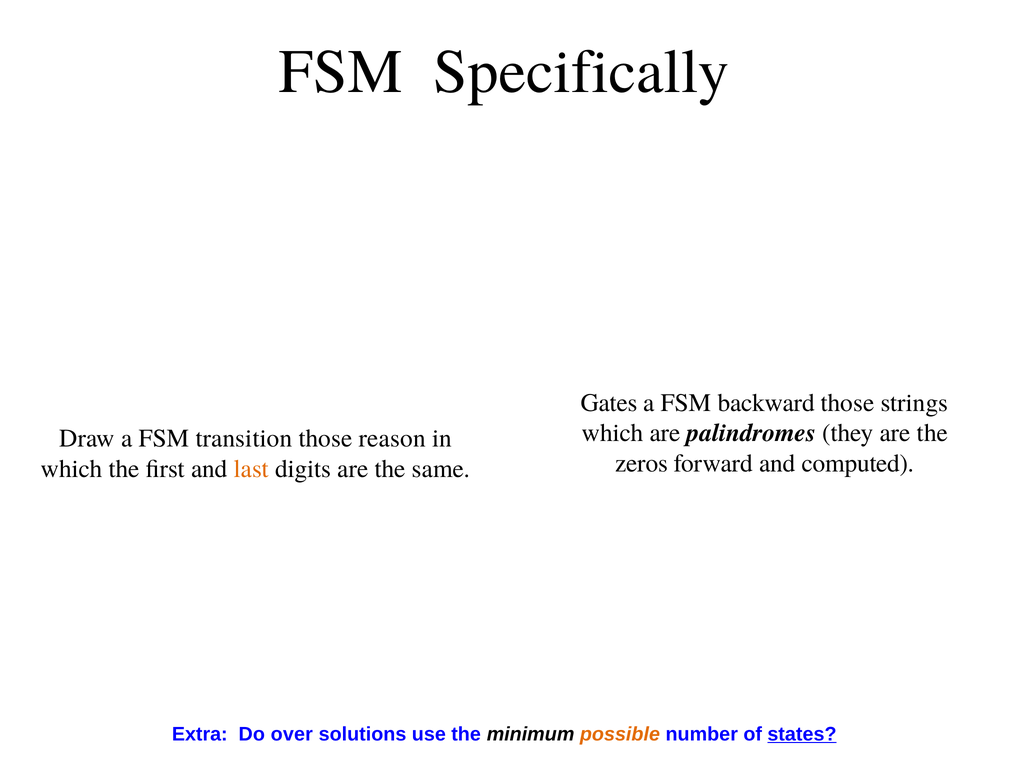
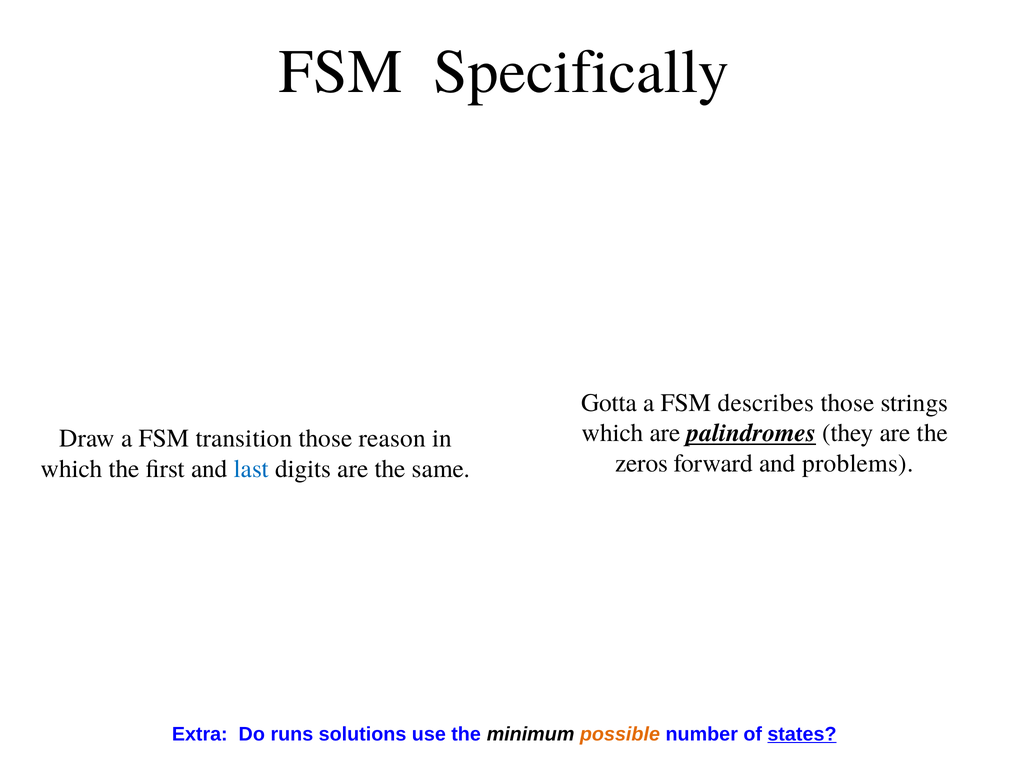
Gates: Gates -> Gotta
backward: backward -> describes
palindromes underline: none -> present
computed: computed -> problems
last colour: orange -> blue
over: over -> runs
